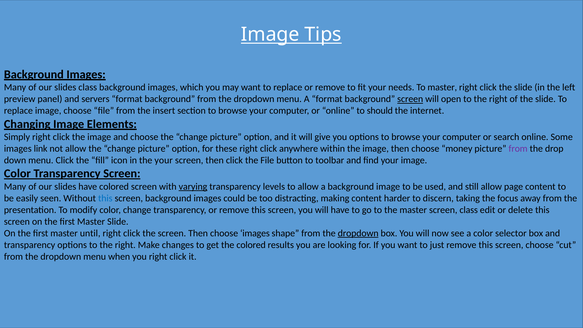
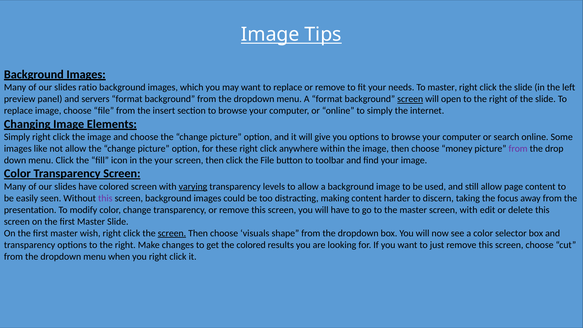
slides class: class -> ratio
to should: should -> simply
link: link -> like
this at (105, 198) colour: blue -> purple
master screen class: class -> with
until: until -> wish
screen at (172, 233) underline: none -> present
choose images: images -> visuals
dropdown at (358, 233) underline: present -> none
